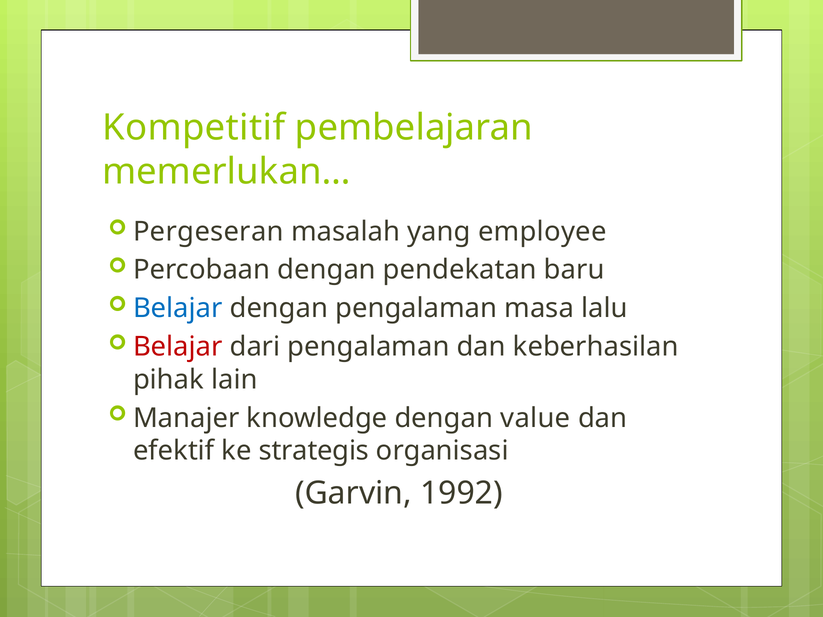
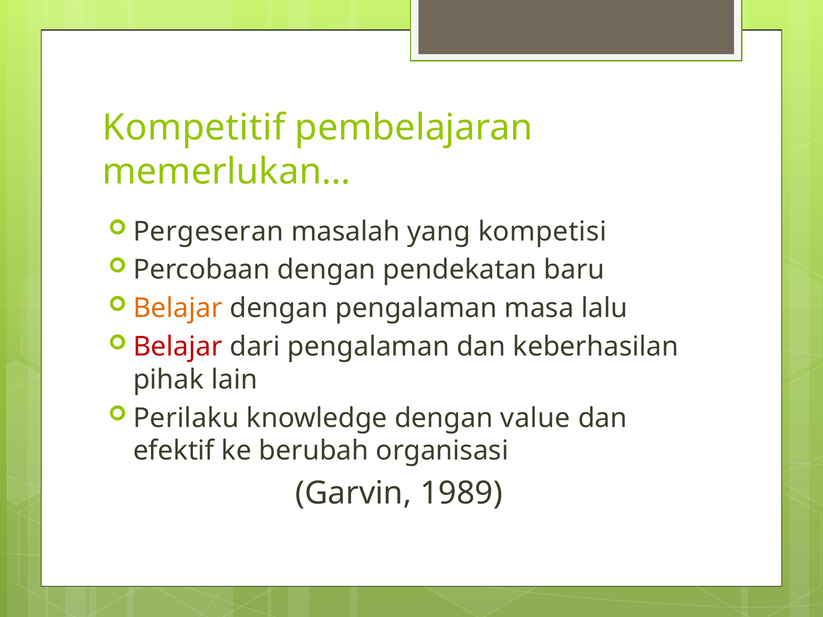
employee: employee -> kompetisi
Belajar at (178, 308) colour: blue -> orange
Manajer: Manajer -> Perilaku
strategis: strategis -> berubah
1992: 1992 -> 1989
